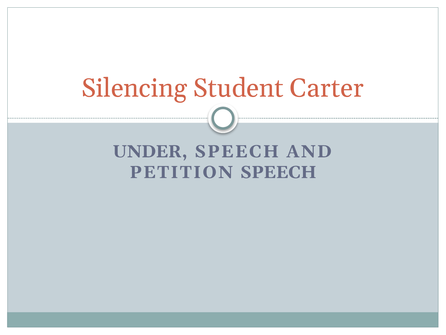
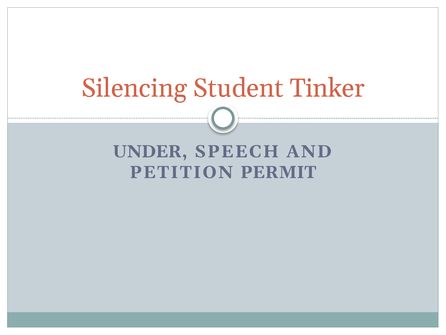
Carter: Carter -> Tinker
PETITION SPEECH: SPEECH -> PERMIT
